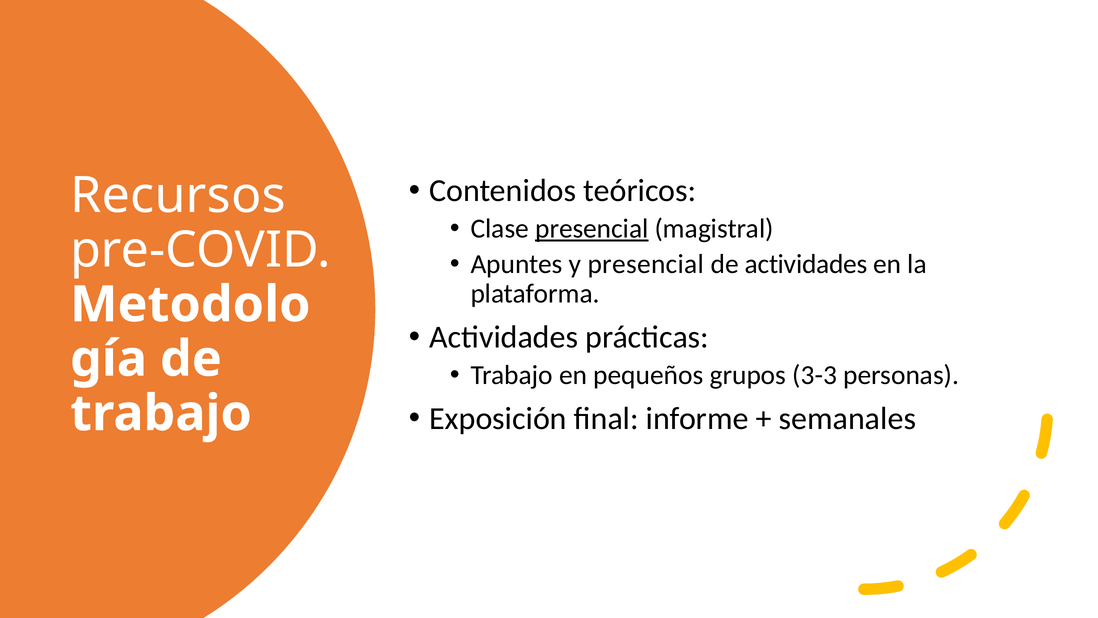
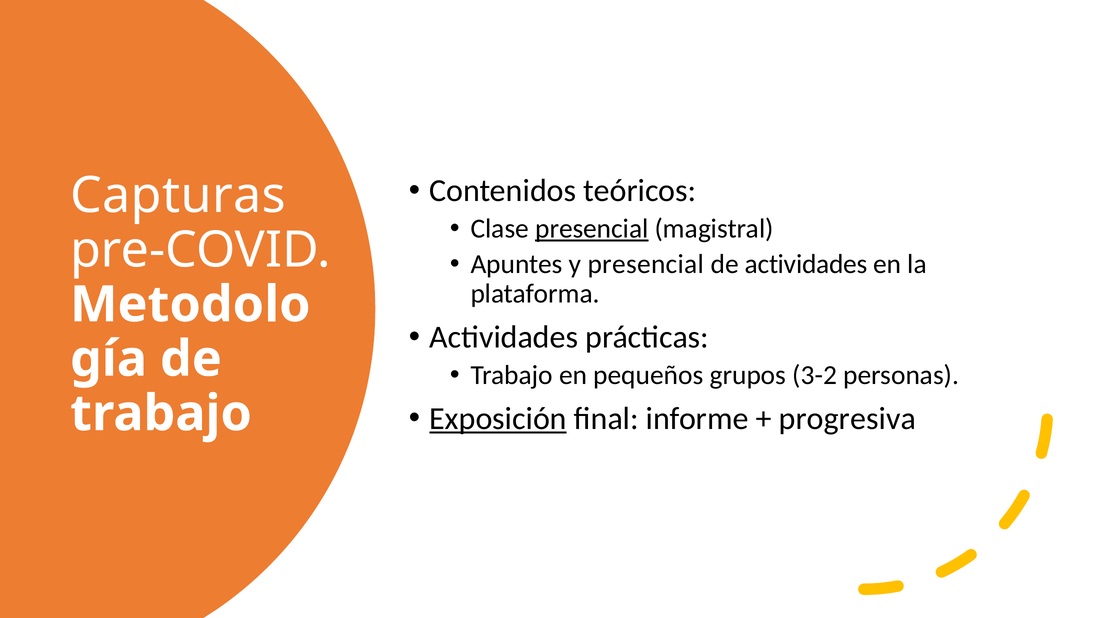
Recursos: Recursos -> Capturas
3-3: 3-3 -> 3-2
Exposición underline: none -> present
semanales: semanales -> progresiva
